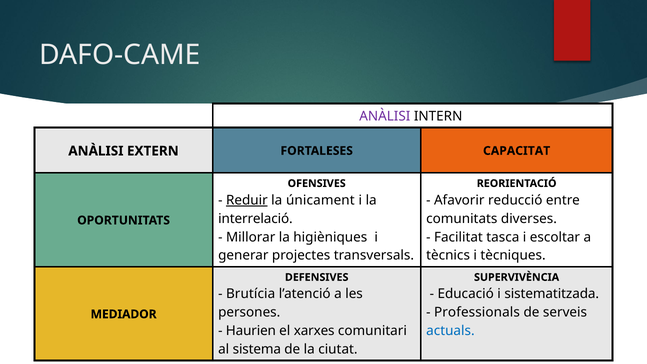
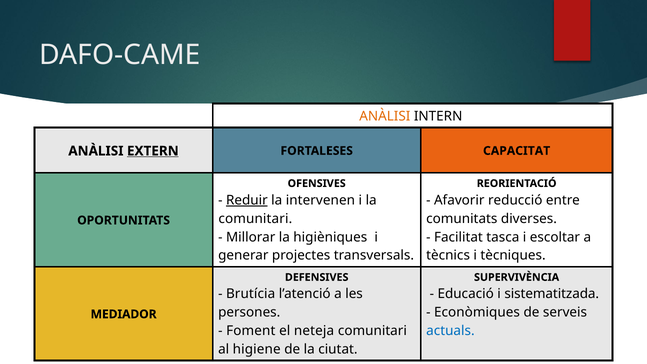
ANÀLISI at (385, 116) colour: purple -> orange
EXTERN underline: none -> present
únicament: únicament -> intervenen
interrelació at (255, 219): interrelació -> comunitari
Professionals: Professionals -> Econòmiques
Haurien: Haurien -> Foment
xarxes: xarxes -> neteja
sistema: sistema -> higiene
